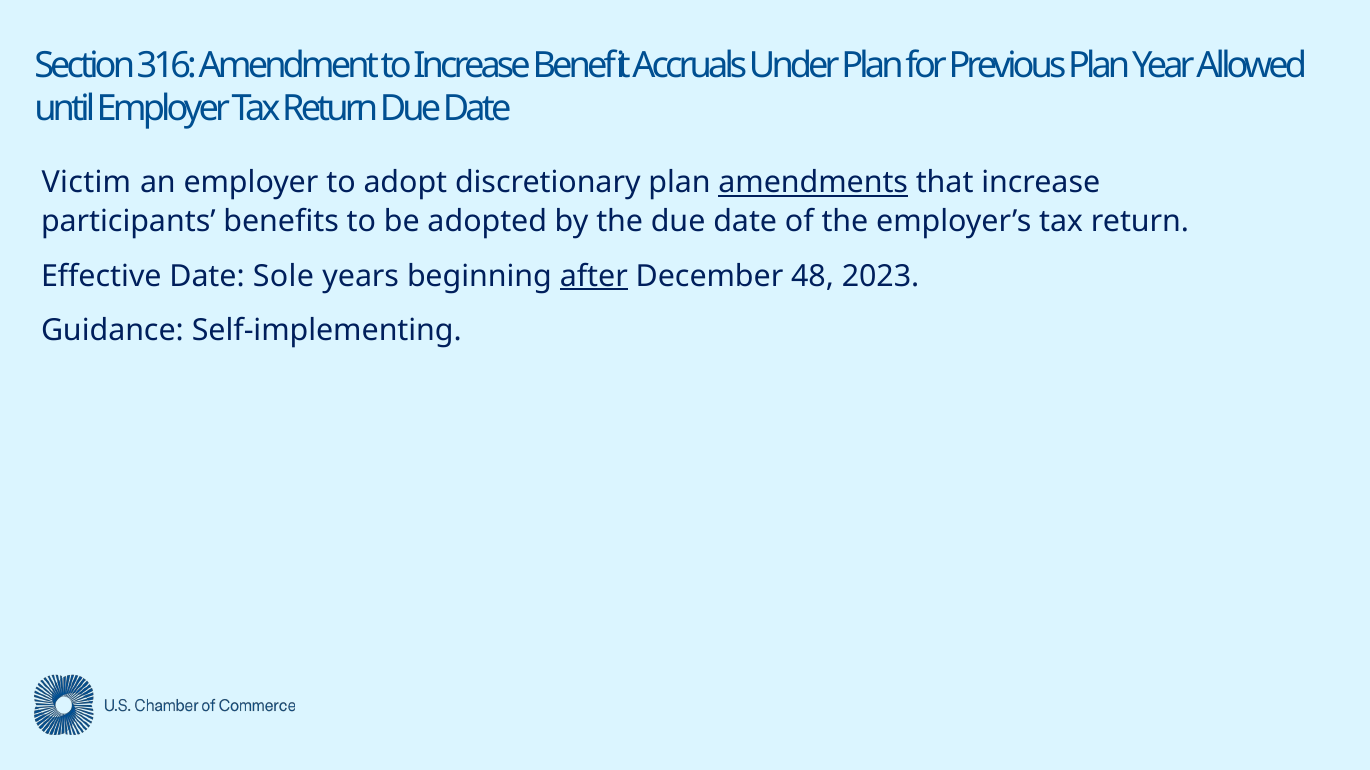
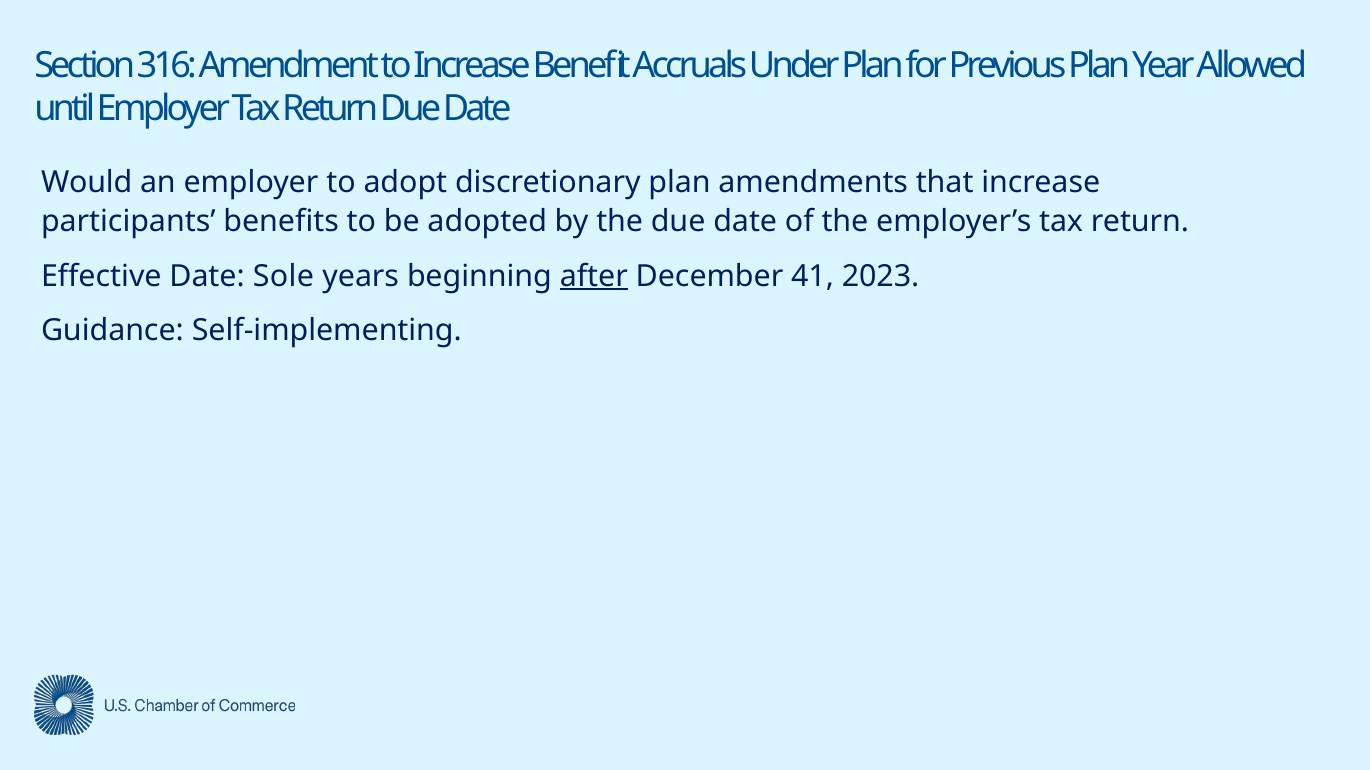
Victim: Victim -> Would
amendments underline: present -> none
48: 48 -> 41
